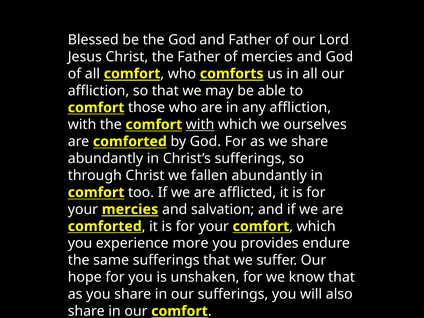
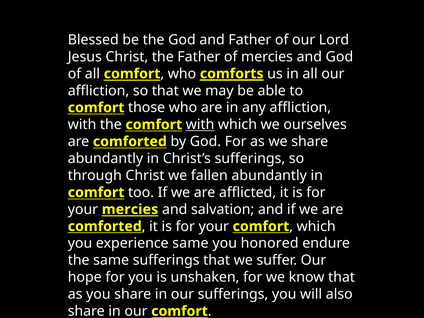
comforts underline: none -> present
experience more: more -> same
provides: provides -> honored
